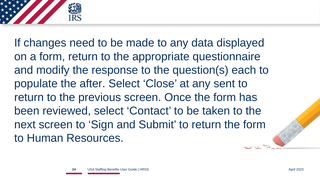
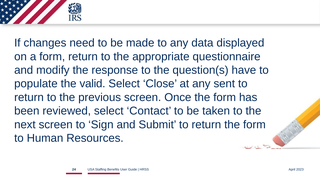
each: each -> have
after: after -> valid
